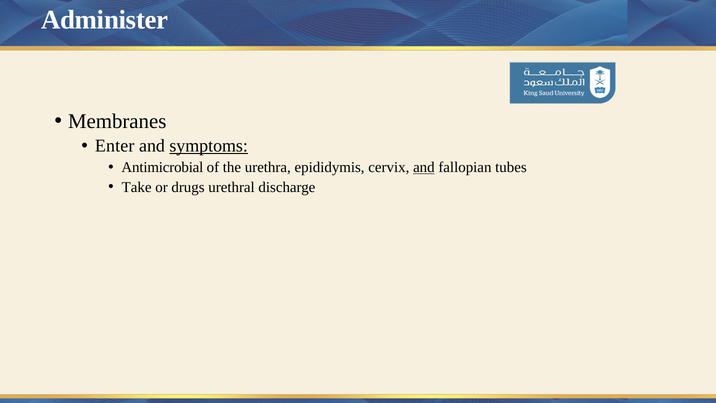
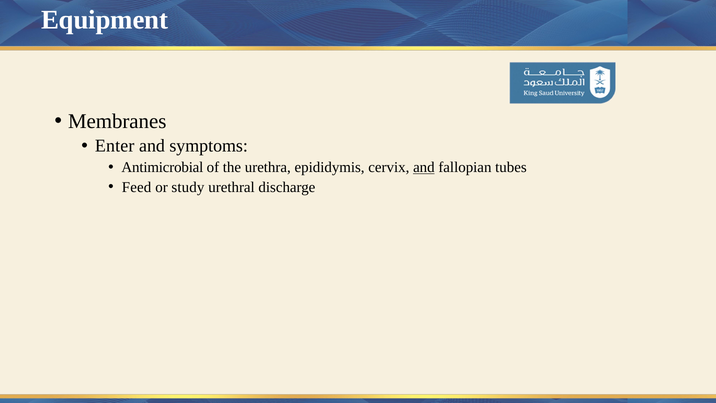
Administer: Administer -> Equipment
symptoms underline: present -> none
Take: Take -> Feed
drugs: drugs -> study
